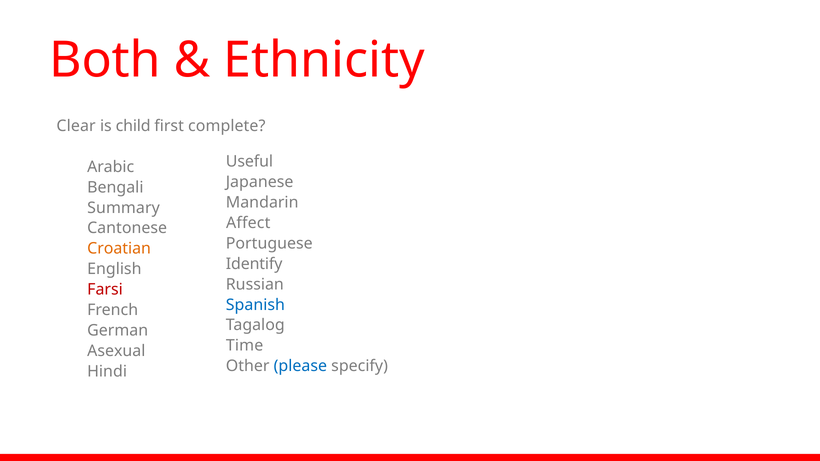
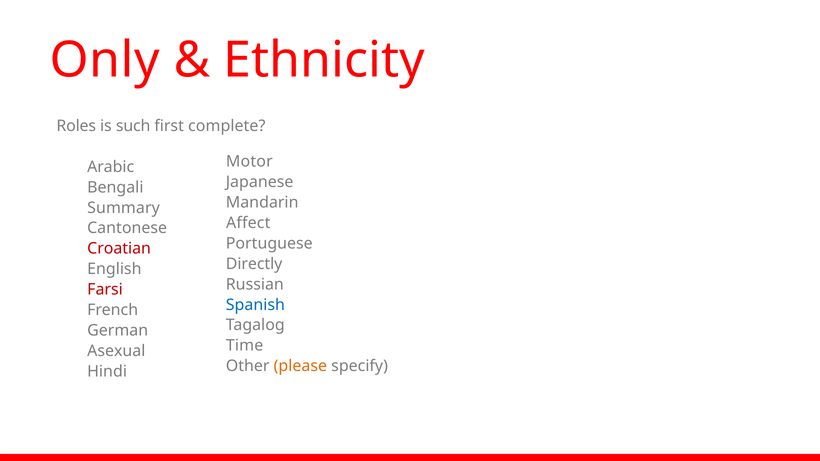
Both: Both -> Only
Clear: Clear -> Roles
child: child -> such
Useful: Useful -> Motor
Croatian colour: orange -> red
Identify: Identify -> Directly
please colour: blue -> orange
